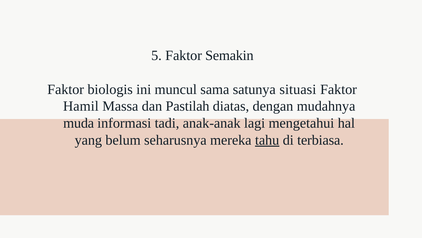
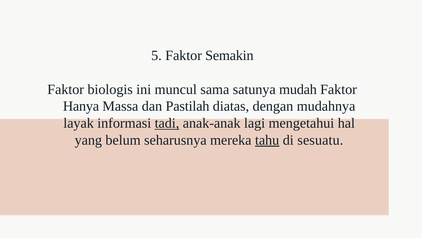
situasi: situasi -> mudah
Hamil: Hamil -> Hanya
muda: muda -> layak
tadi underline: none -> present
terbiasa: terbiasa -> sesuatu
